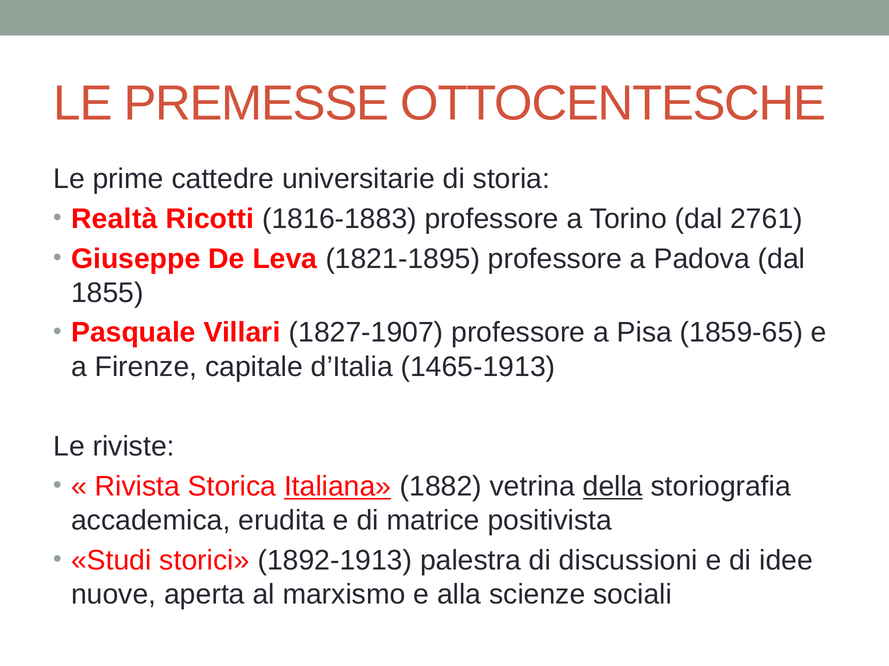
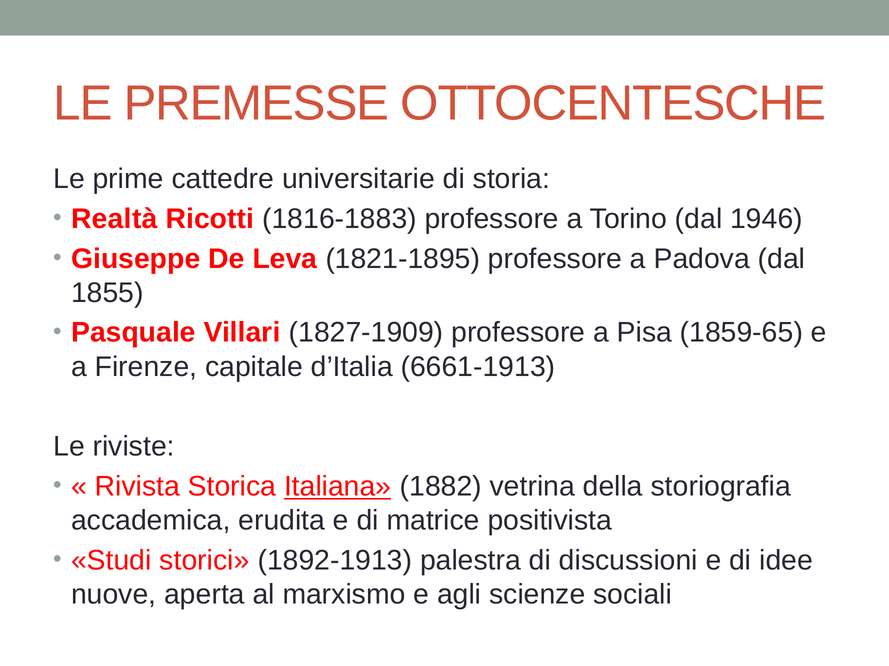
2761: 2761 -> 1946
1827-1907: 1827-1907 -> 1827-1909
1465-1913: 1465-1913 -> 6661-1913
della underline: present -> none
alla: alla -> agli
